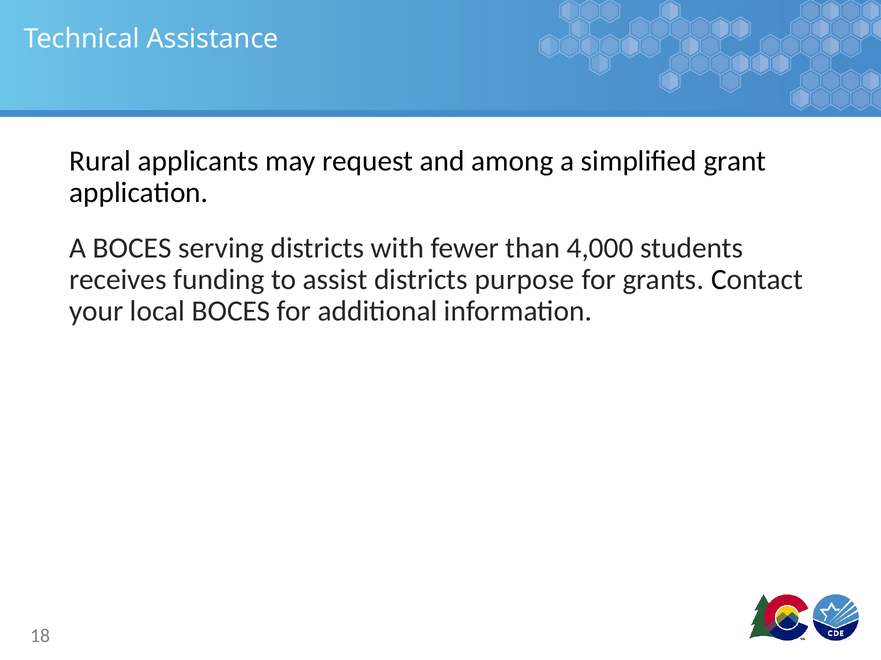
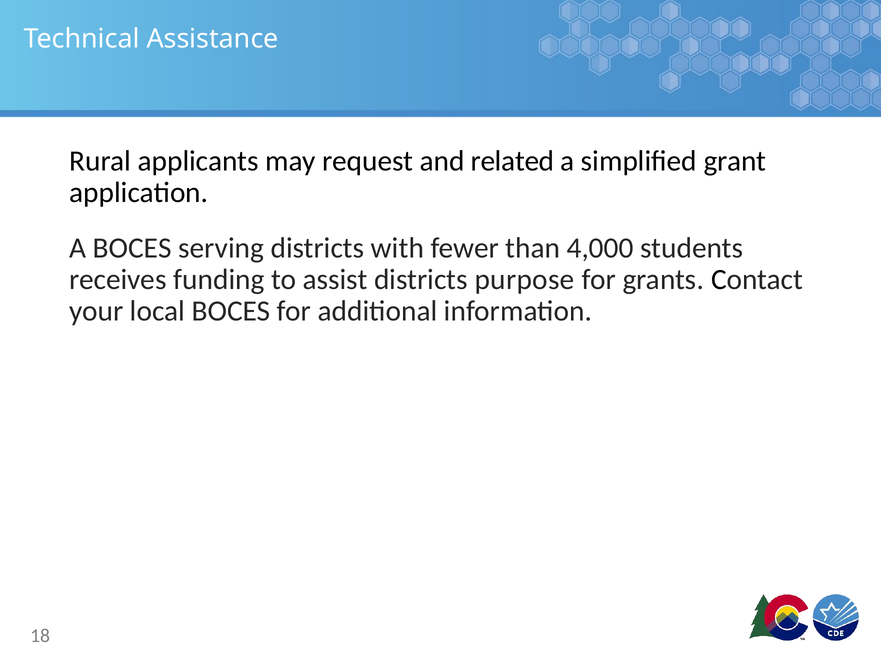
among: among -> related
